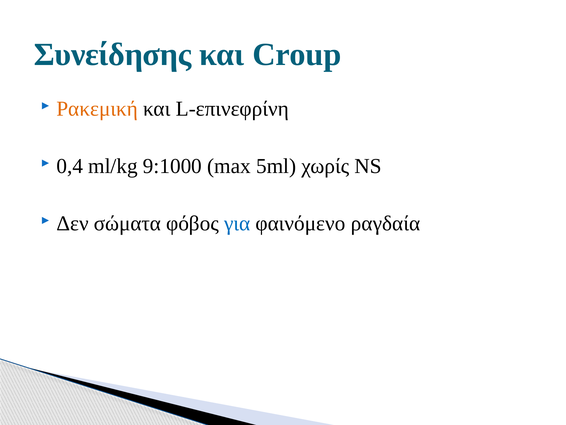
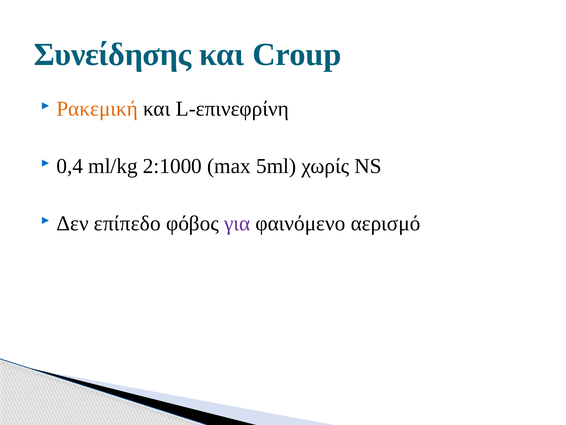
9:1000: 9:1000 -> 2:1000
σώματα: σώματα -> επίπεδο
για colour: blue -> purple
ραγδαία: ραγδαία -> αερισμό
